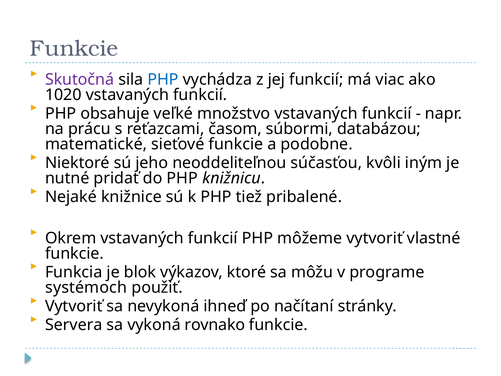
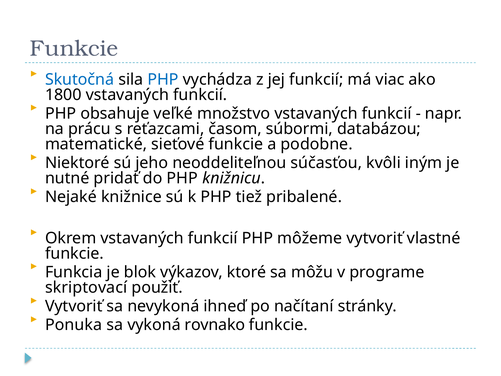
Skutočná colour: purple -> blue
1020: 1020 -> 1800
systémoch: systémoch -> skriptovací
Servera: Servera -> Ponuka
